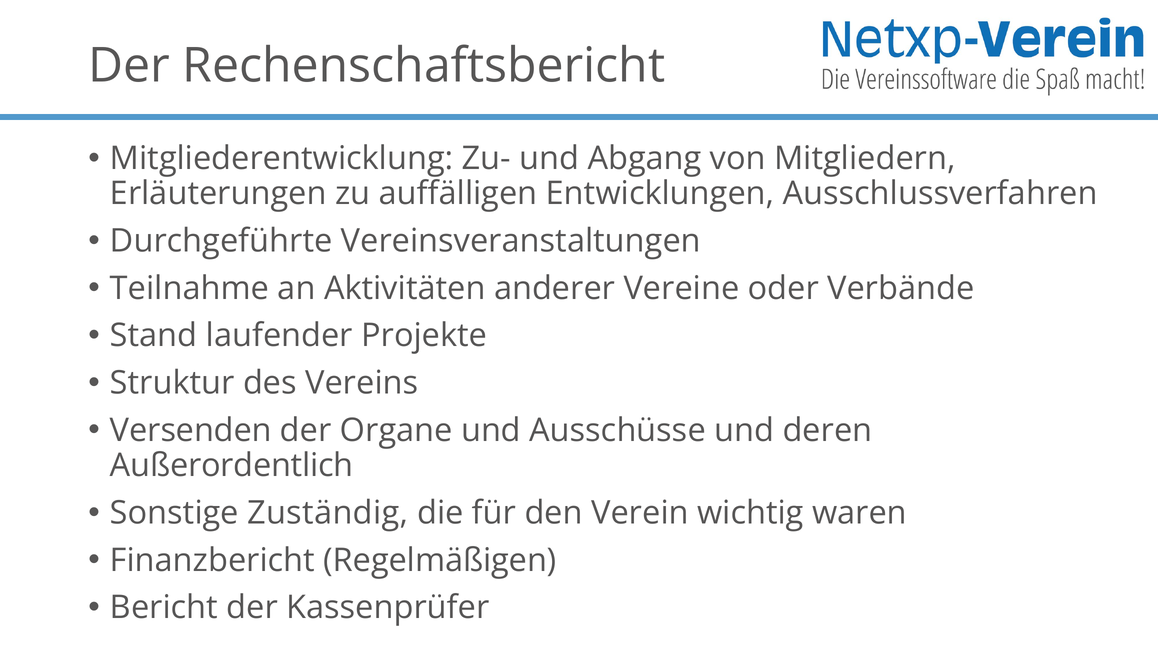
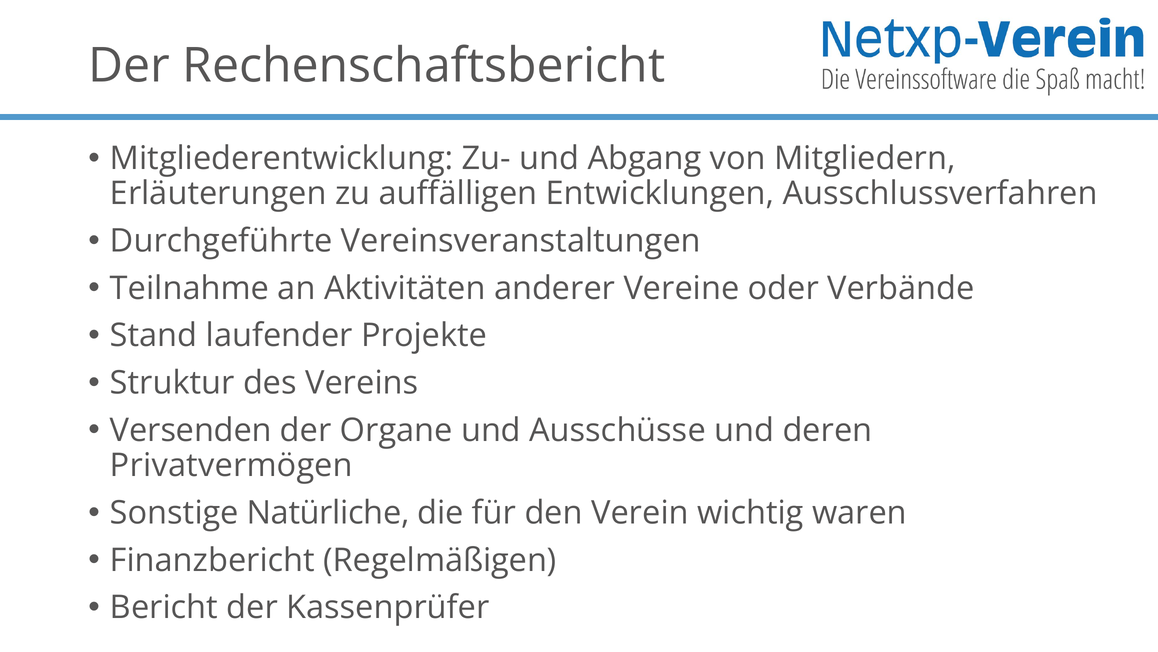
Außerordentlich: Außerordentlich -> Privatvermögen
Zuständig: Zuständig -> Natürliche
